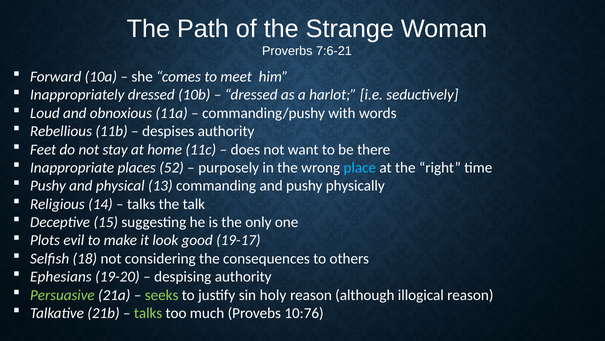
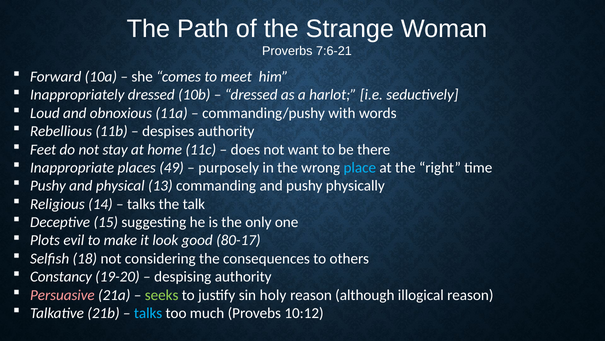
52: 52 -> 49
19-17: 19-17 -> 80-17
Ephesians: Ephesians -> Constancy
Persuasive colour: light green -> pink
talks at (148, 313) colour: light green -> light blue
10:76: 10:76 -> 10:12
